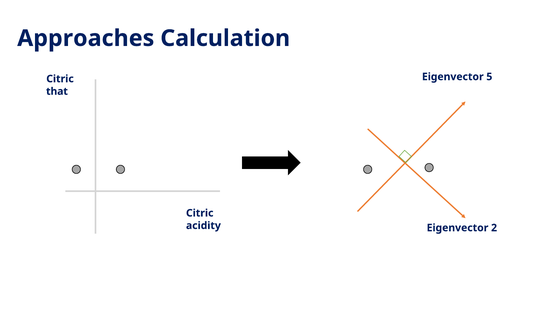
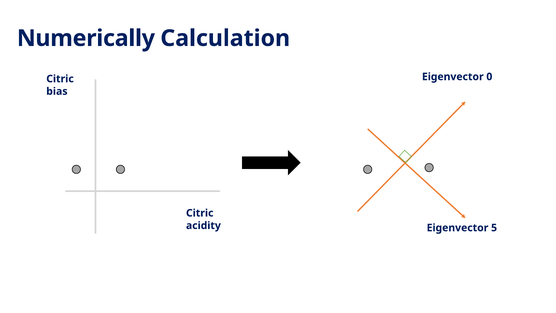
Approaches: Approaches -> Numerically
5: 5 -> 0
that: that -> bias
2: 2 -> 5
